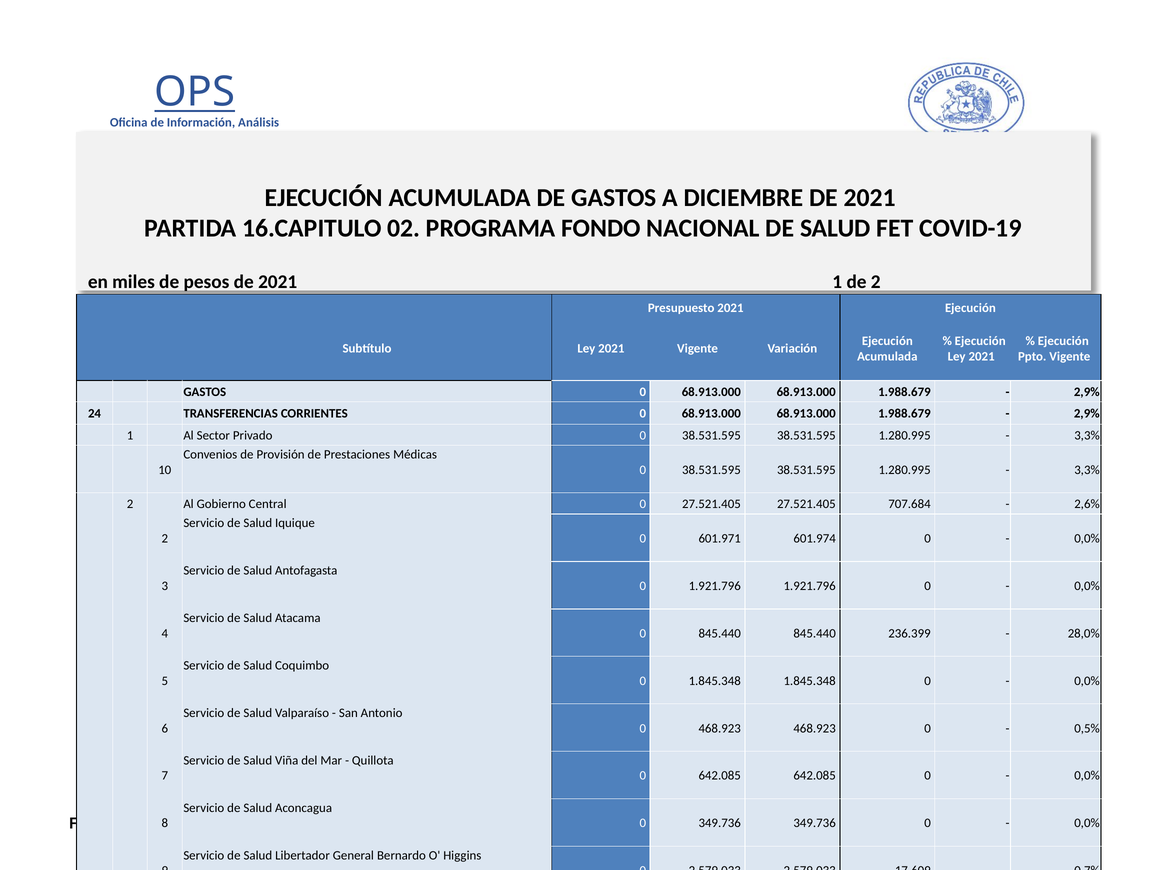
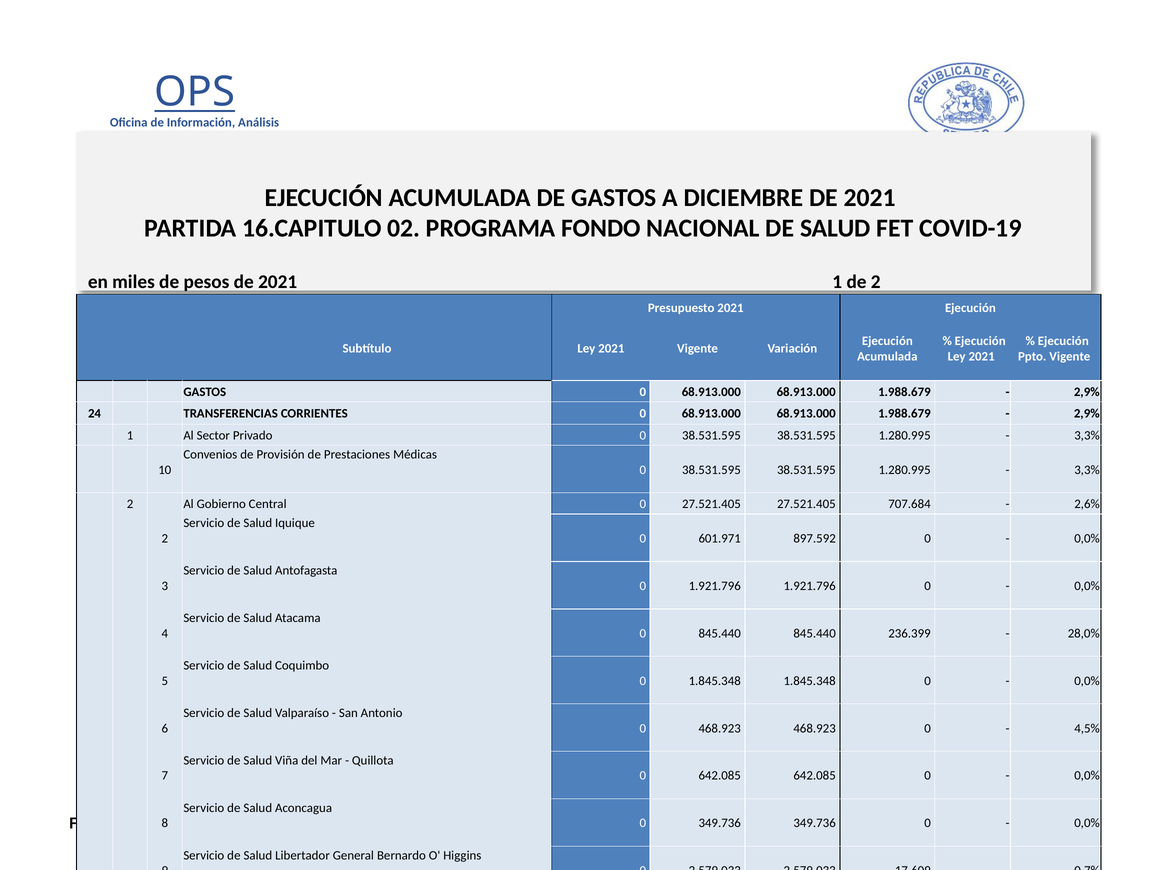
601.974: 601.974 -> 897.592
0,5%: 0,5% -> 4,5%
